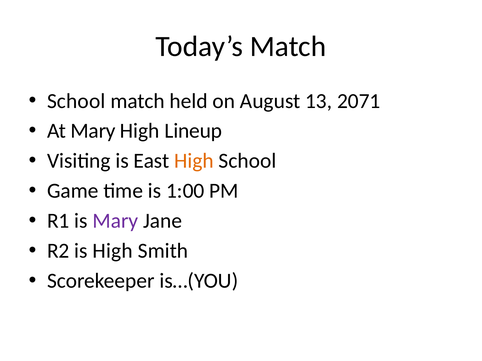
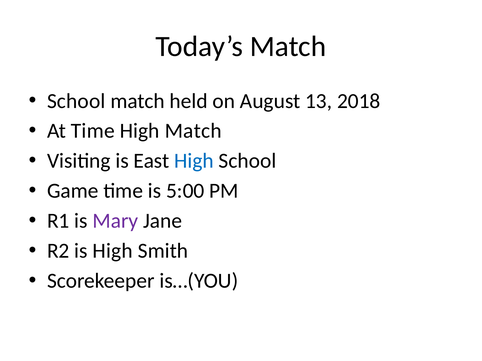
2071: 2071 -> 2018
At Mary: Mary -> Time
High Lineup: Lineup -> Match
High at (194, 161) colour: orange -> blue
1:00: 1:00 -> 5:00
